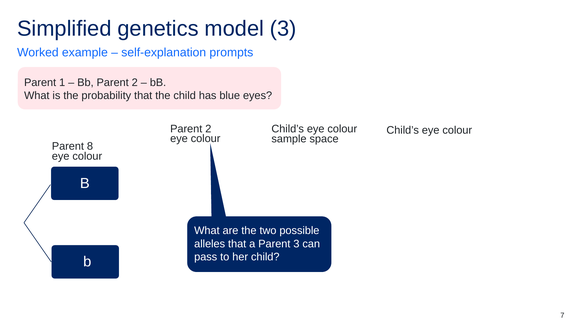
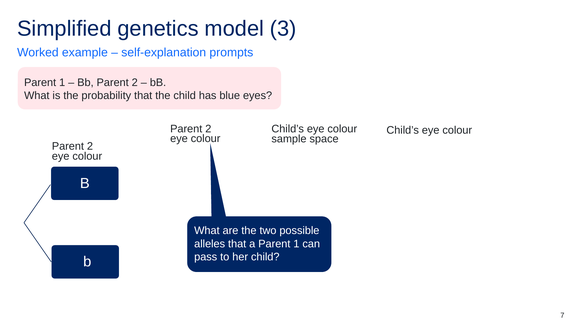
8 at (90, 146): 8 -> 2
a Parent 3: 3 -> 1
